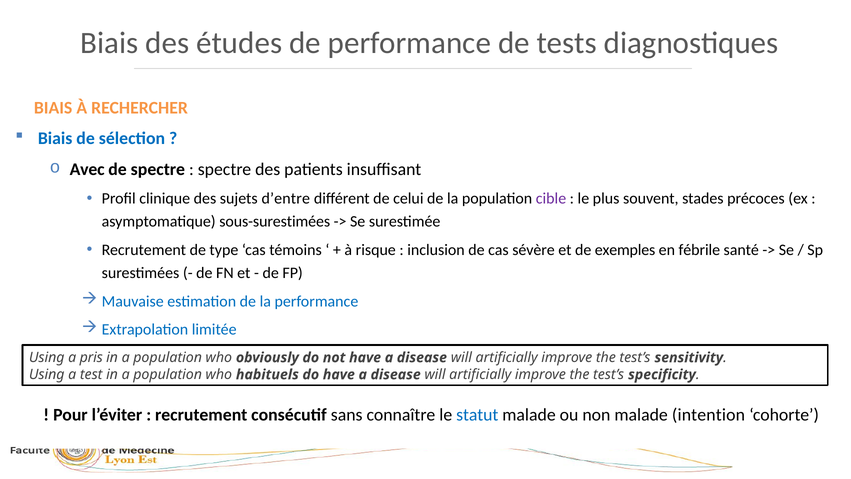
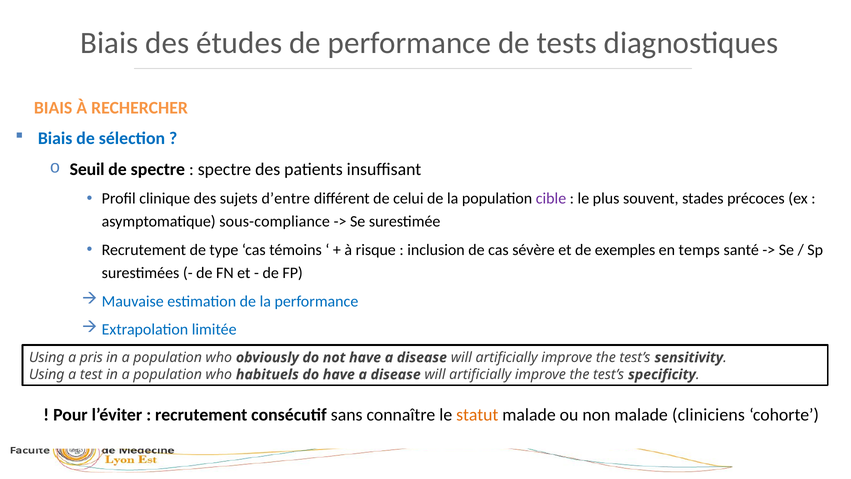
Avec: Avec -> Seuil
sous-surestimées: sous-surestimées -> sous-compliance
fébrile: fébrile -> temps
statut colour: blue -> orange
intention: intention -> cliniciens
